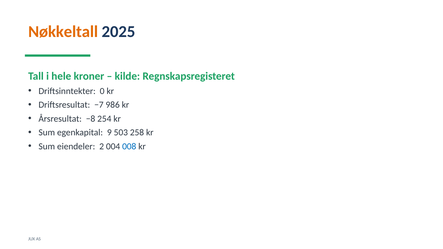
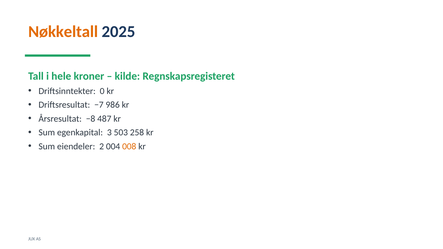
254: 254 -> 487
9: 9 -> 3
008 colour: blue -> orange
